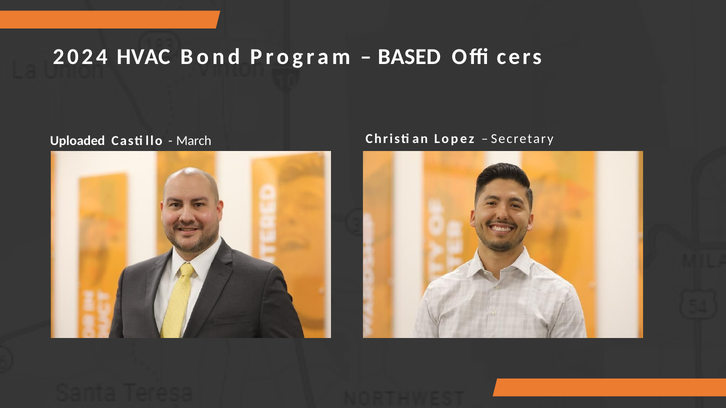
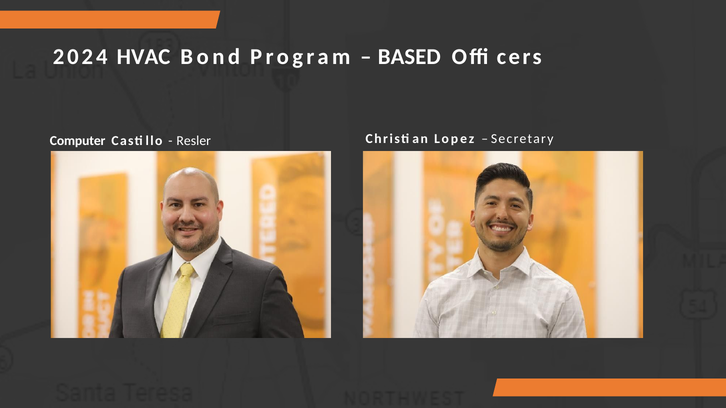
Uploaded: Uploaded -> Computer
March: March -> Resler
